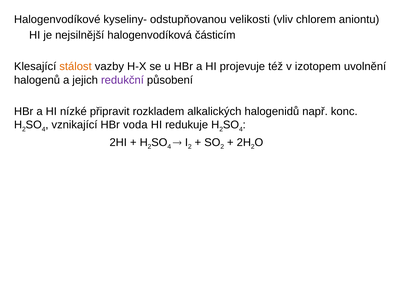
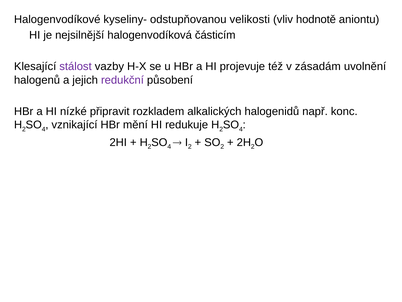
chlorem: chlorem -> hodnotě
stálost colour: orange -> purple
izotopem: izotopem -> zásadám
voda: voda -> mění
